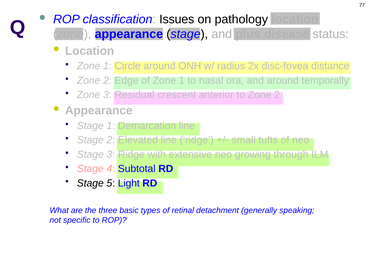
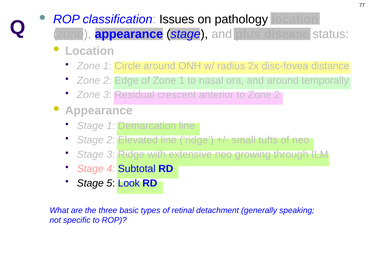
Light: Light -> Look
